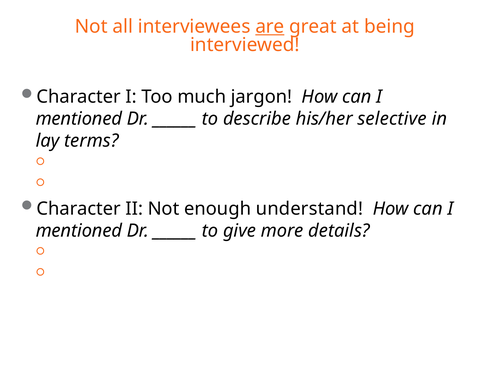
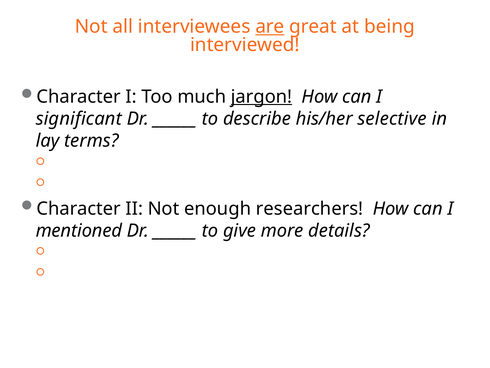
jargon underline: none -> present
mentioned at (79, 119): mentioned -> significant
understand: understand -> researchers
